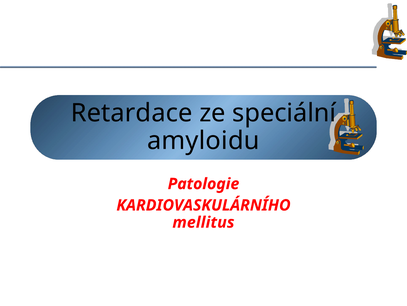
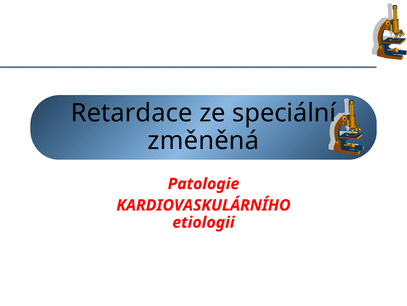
amyloidu: amyloidu -> změněná
mellitus: mellitus -> etiologii
